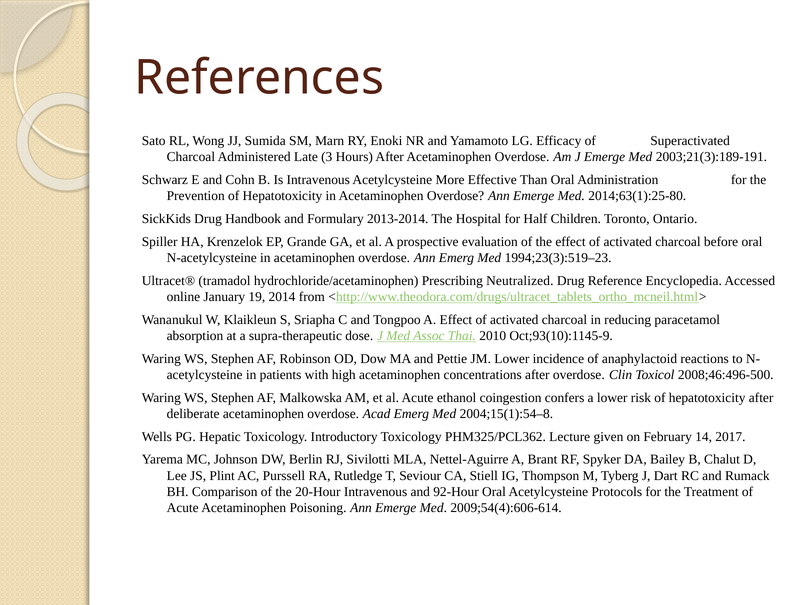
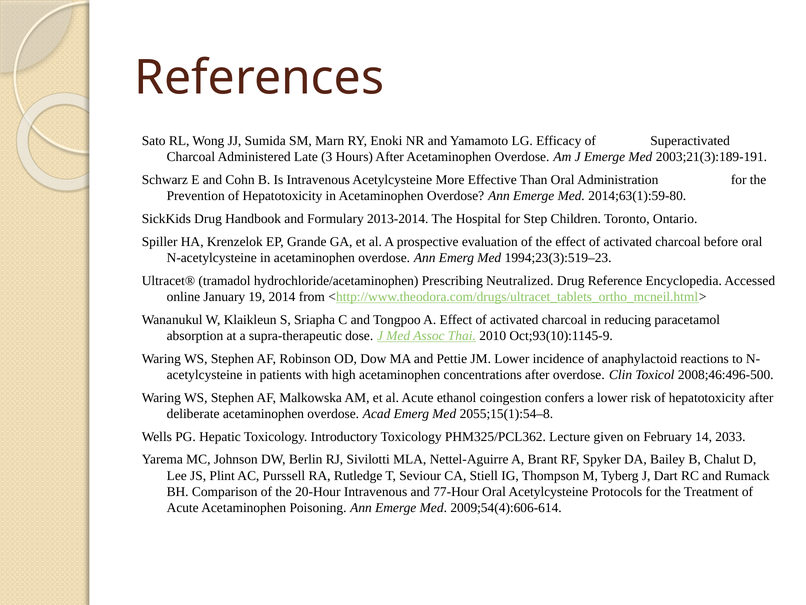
2014;63(1):25-80: 2014;63(1):25-80 -> 2014;63(1):59-80
Half: Half -> Step
2004;15(1):54–8: 2004;15(1):54–8 -> 2055;15(1):54–8
2017: 2017 -> 2033
92-Hour: 92-Hour -> 77-Hour
